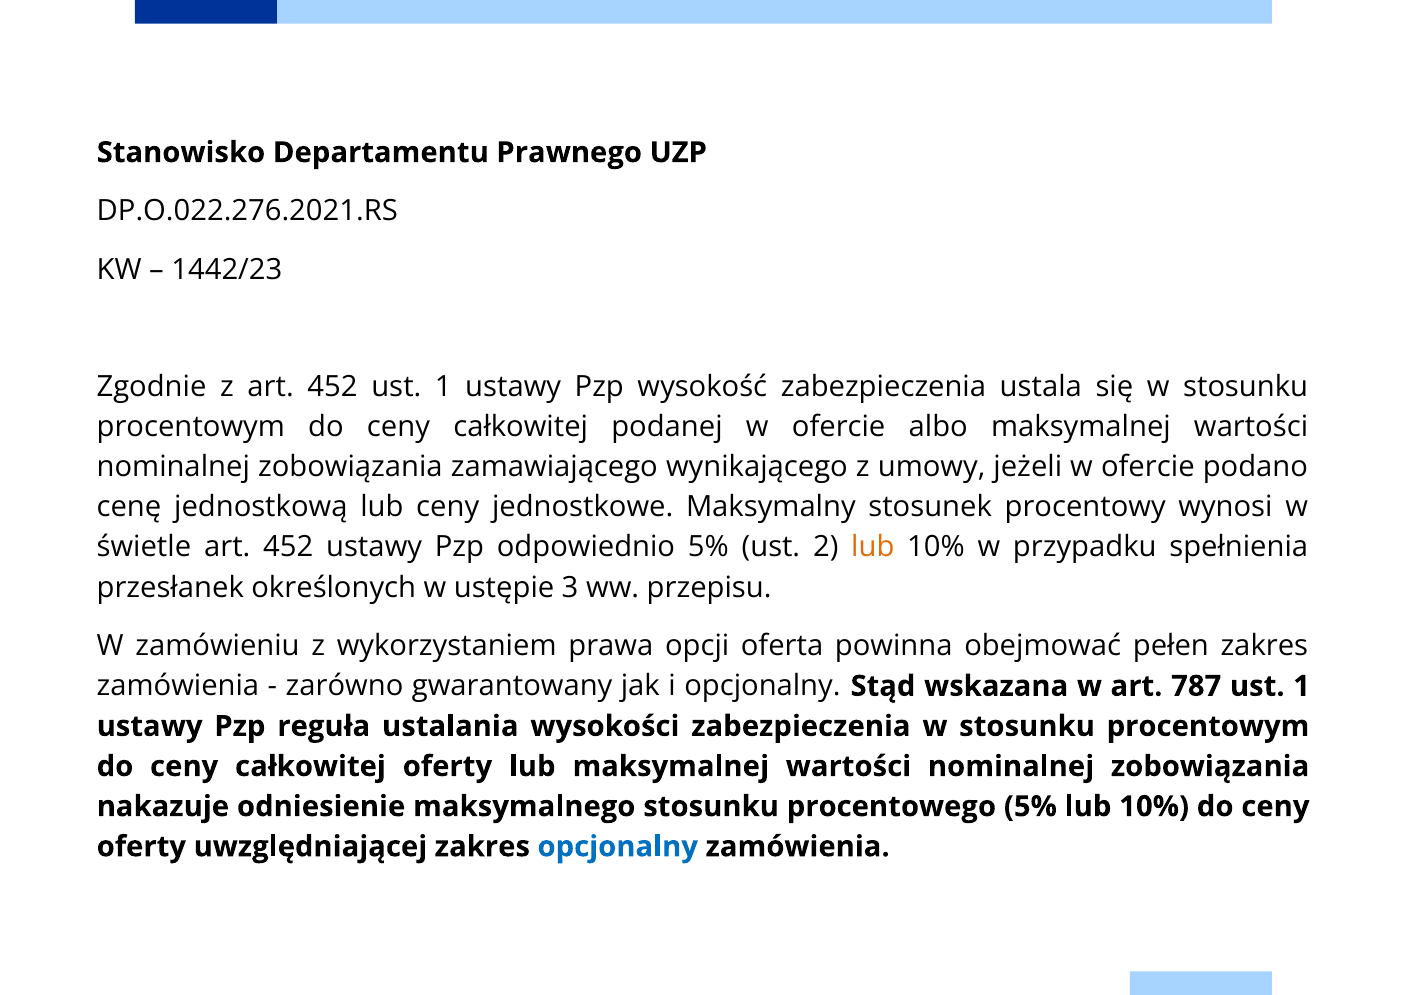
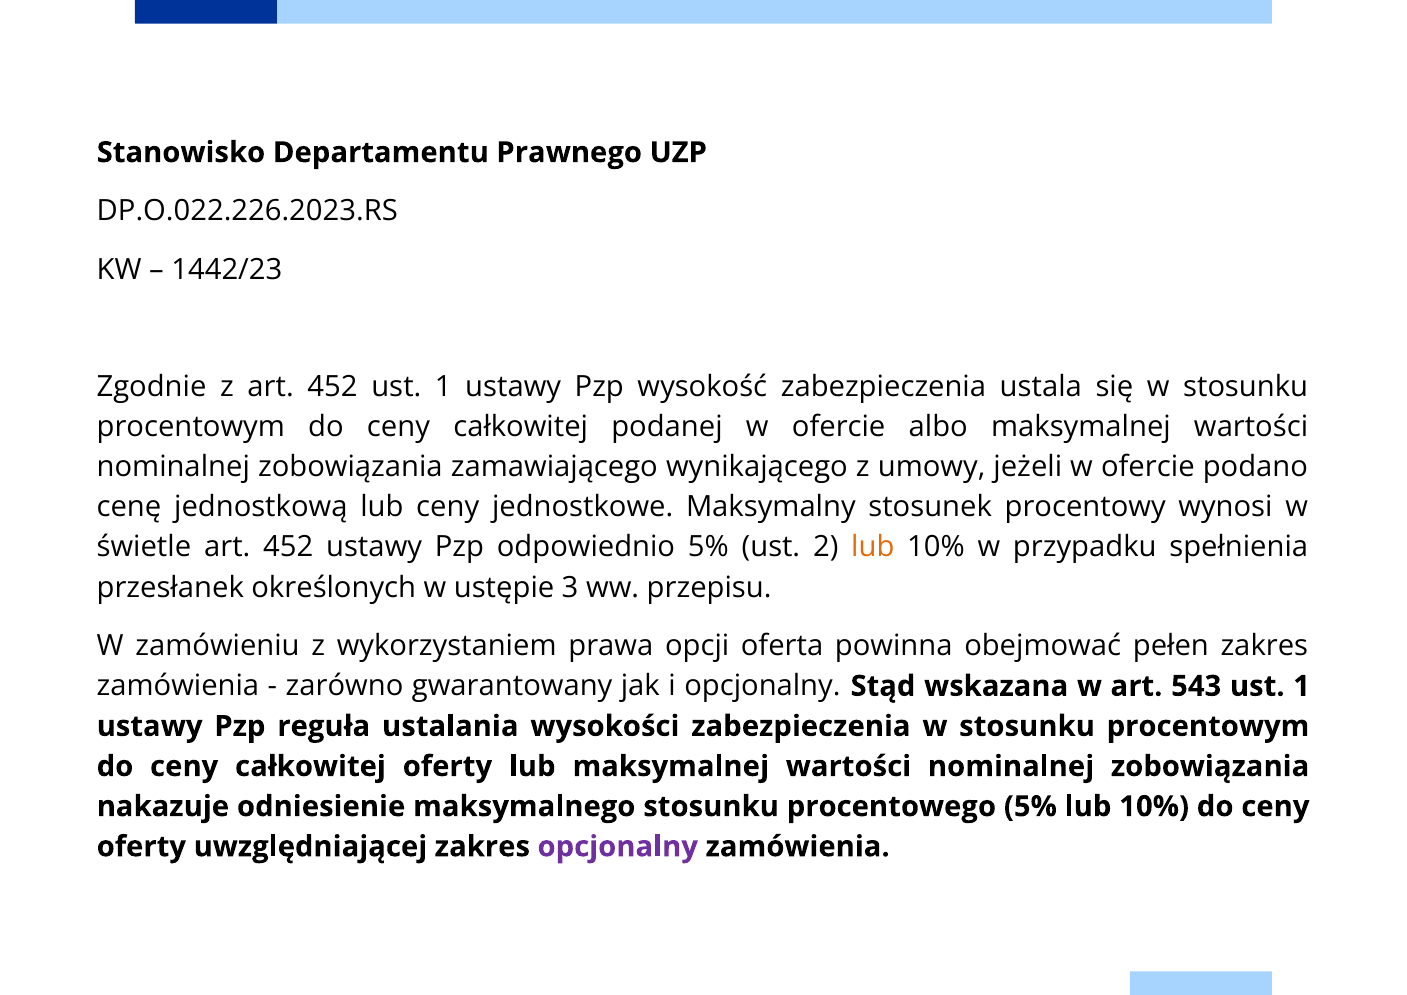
DP.O.022.276.2021.RS: DP.O.022.276.2021.RS -> DP.O.022.226.2023.RS
787: 787 -> 543
opcjonalny at (618, 847) colour: blue -> purple
